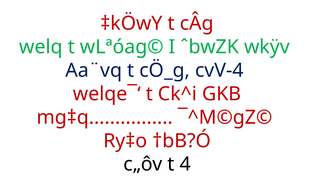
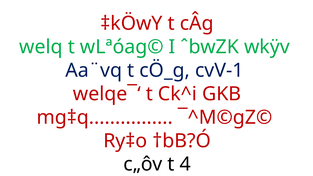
cvV-4: cvV-4 -> cvV-1
